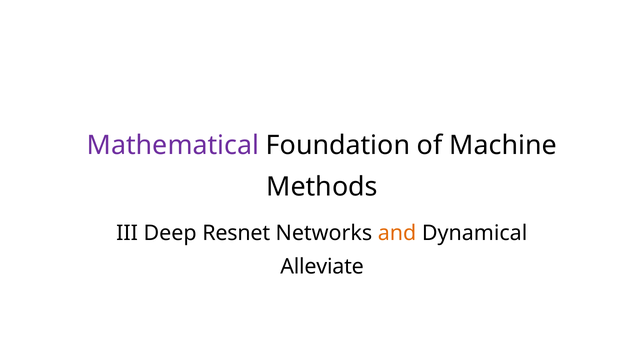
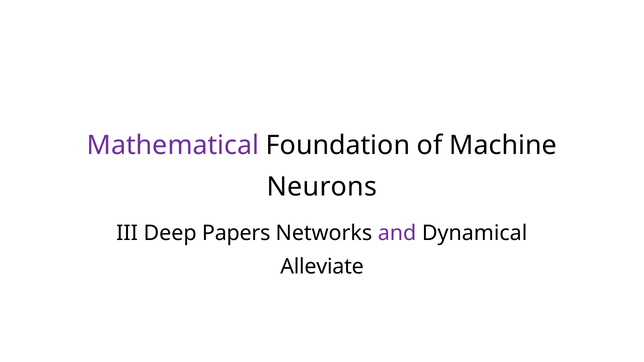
Methods: Methods -> Neurons
Resnet: Resnet -> Papers
and colour: orange -> purple
